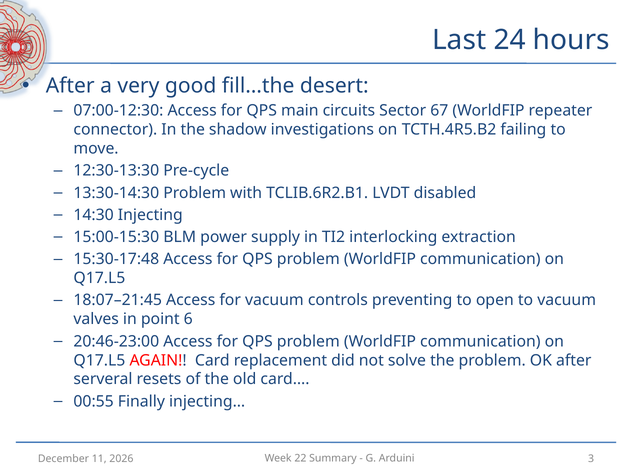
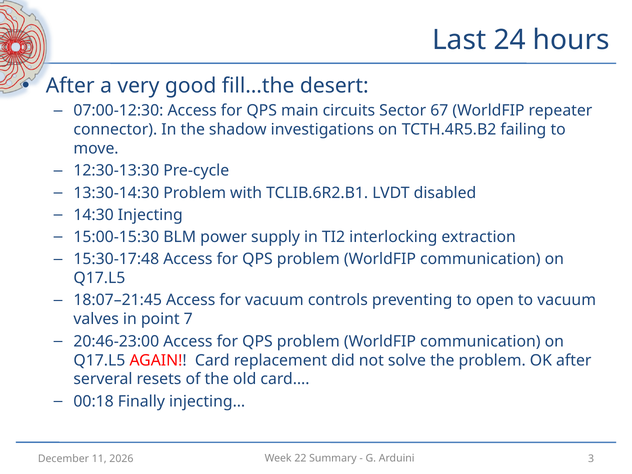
6: 6 -> 7
00:55: 00:55 -> 00:18
